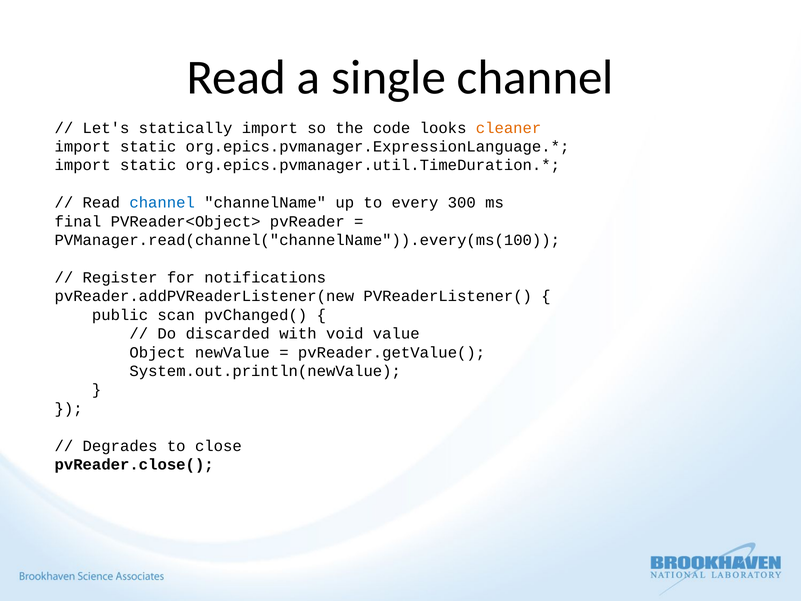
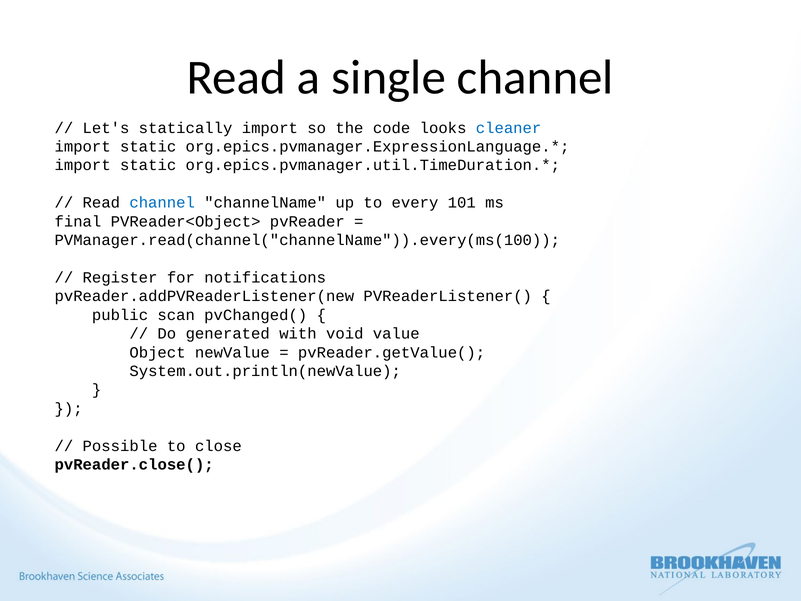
cleaner colour: orange -> blue
300: 300 -> 101
discarded: discarded -> generated
Degrades: Degrades -> Possible
